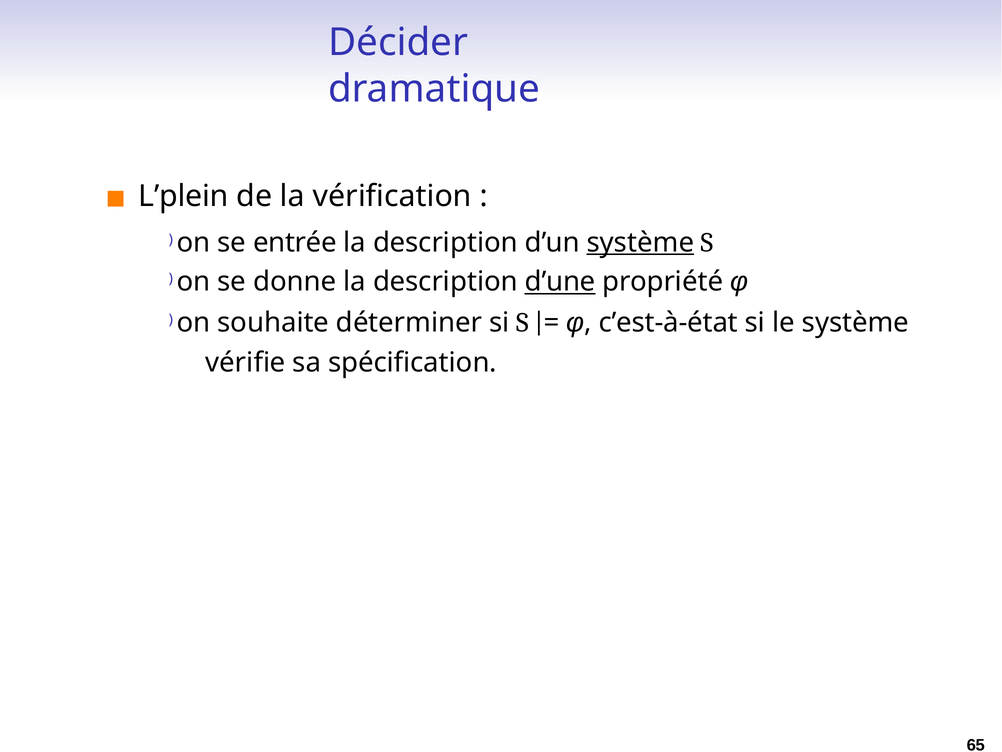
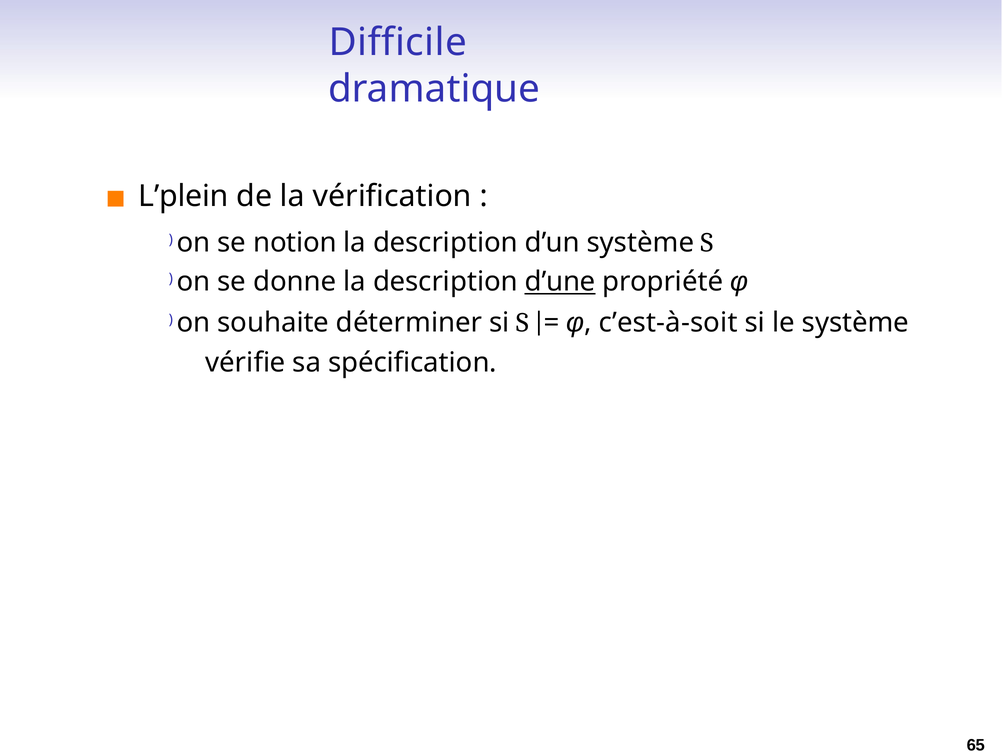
Décider: Décider -> Difficile
entrée: entrée -> notion
système at (640, 242) underline: present -> none
c’est-à-état: c’est-à-état -> c’est-à-soit
